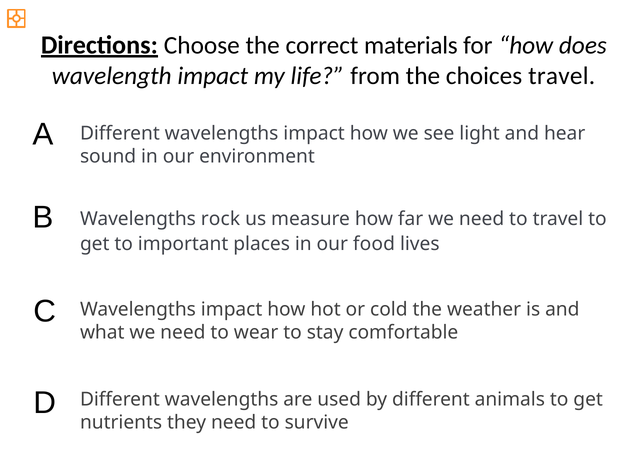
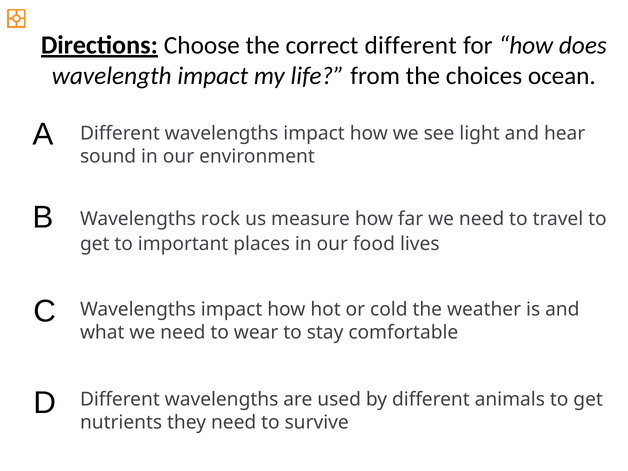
correct materials: materials -> different
choices travel: travel -> ocean
